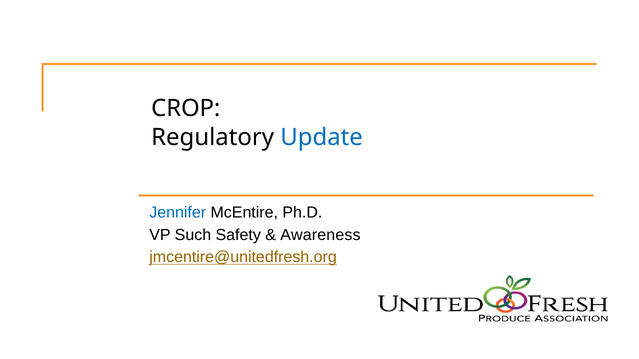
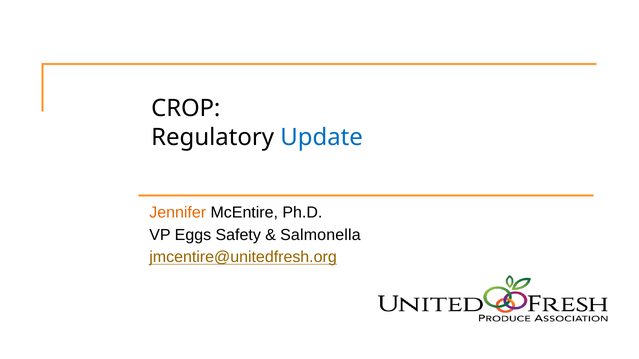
Jennifer colour: blue -> orange
Such: Such -> Eggs
Awareness: Awareness -> Salmonella
